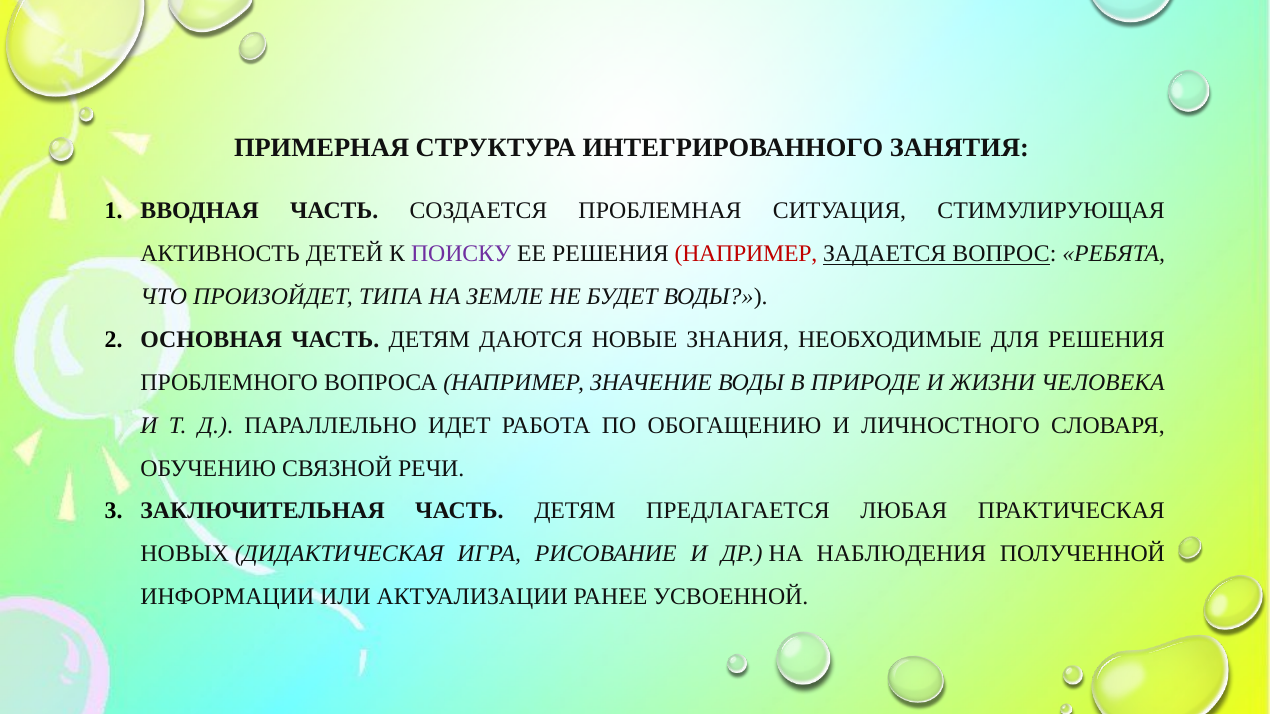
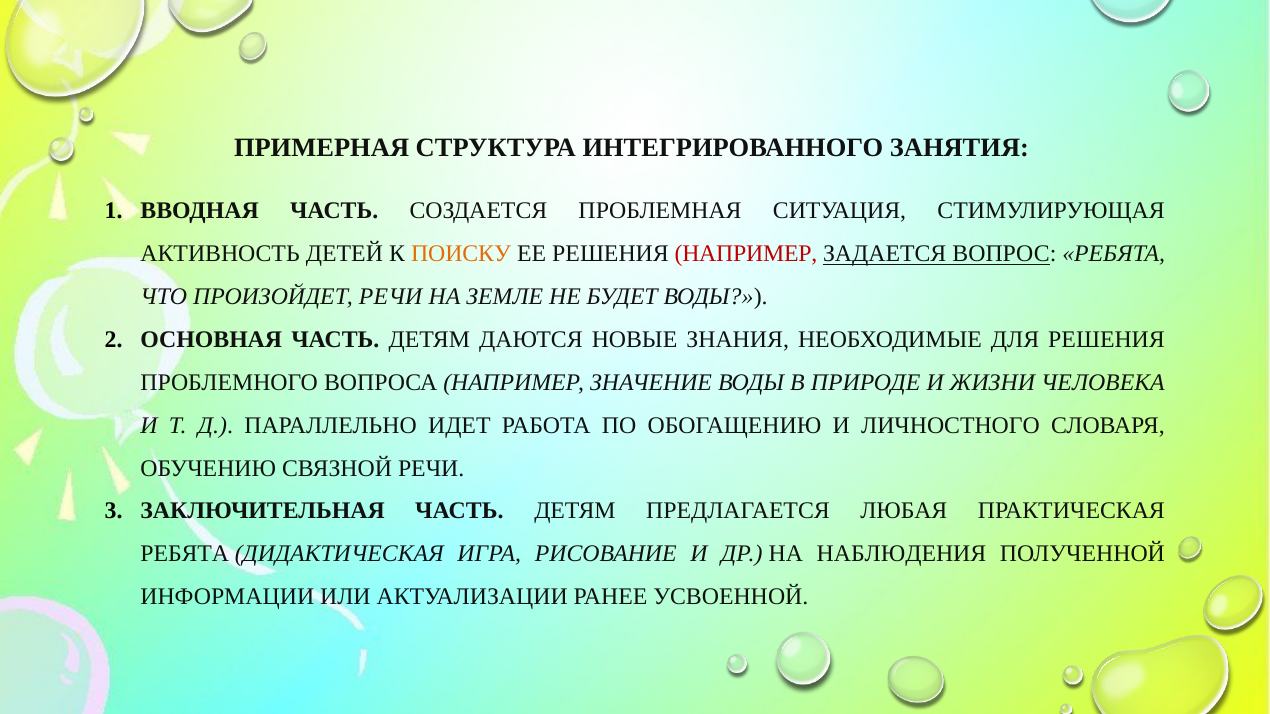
ПОИСКУ colour: purple -> orange
ПРОИЗОЙДЕТ ТИПА: ТИПА -> РЕЧИ
НОВЫХ at (185, 554): НОВЫХ -> РЕБЯТА
